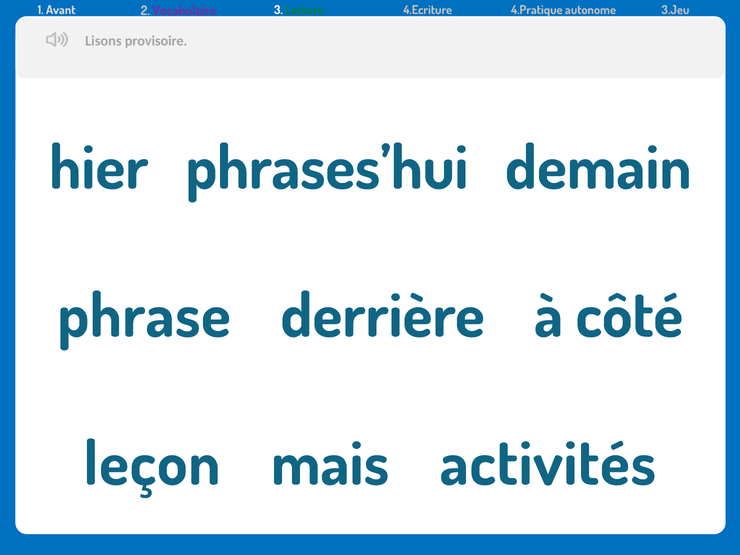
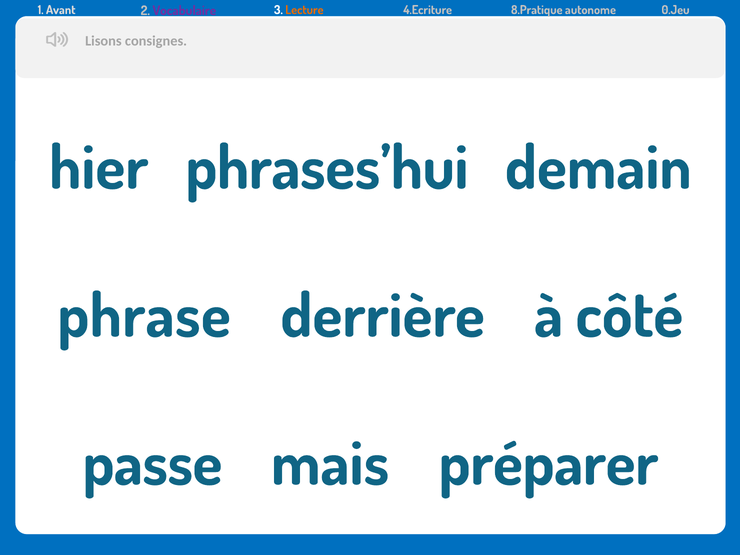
Lecture colour: green -> orange
4.Pratique: 4.Pratique -> 8.Pratique
3.Jeu: 3.Jeu -> 0.Jeu
provisoire: provisoire -> consignes
leçon: leçon -> passe
activités: activités -> préparer
